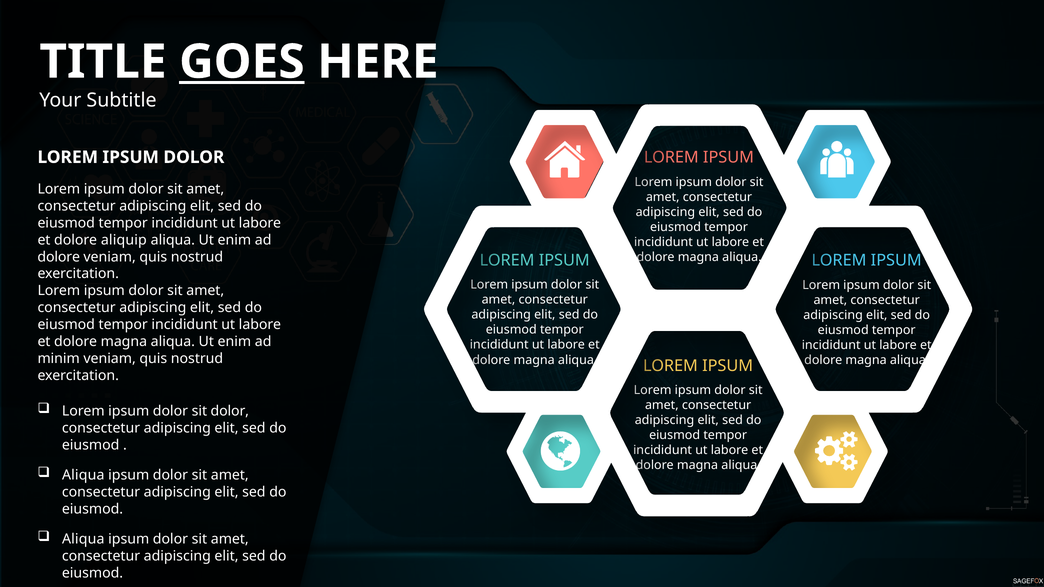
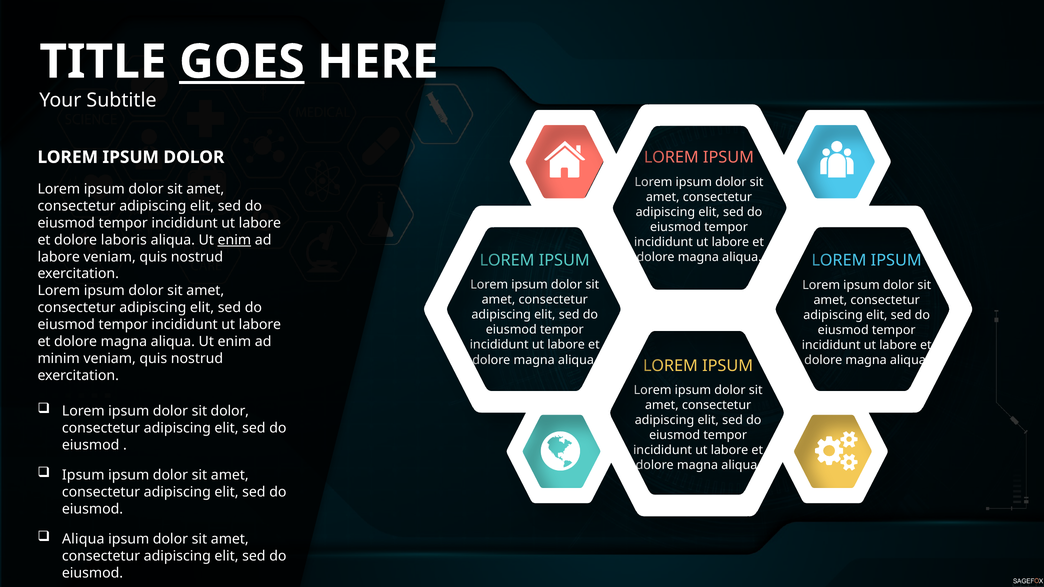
aliquip: aliquip -> laboris
enim at (234, 240) underline: none -> present
dolore at (59, 257): dolore -> labore
Aliqua at (83, 475): Aliqua -> Ipsum
